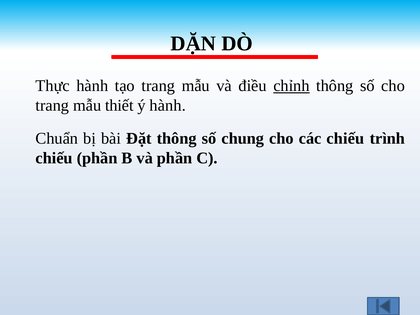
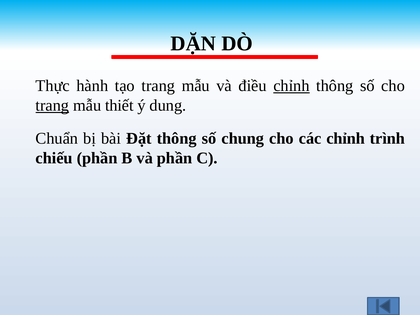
trang at (52, 105) underline: none -> present
ý hành: hành -> dung
các chiếu: chiếu -> chỉnh
